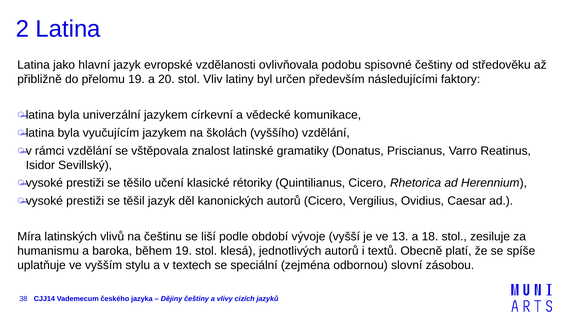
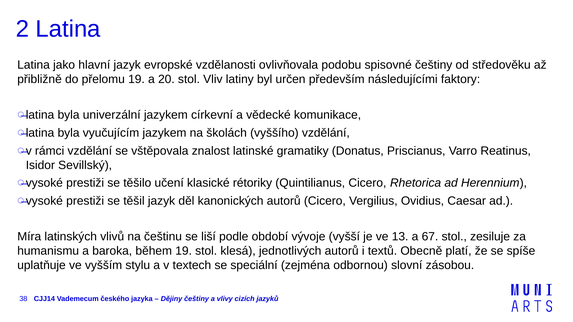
18: 18 -> 67
